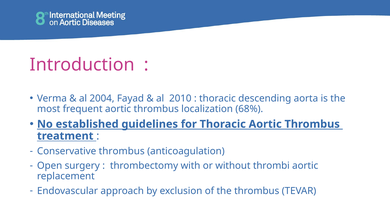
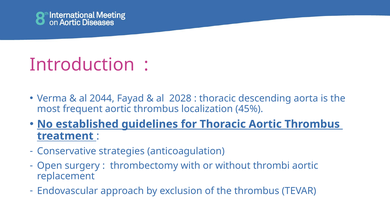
2004: 2004 -> 2044
2010: 2010 -> 2028
68%: 68% -> 45%
Conservative thrombus: thrombus -> strategies
